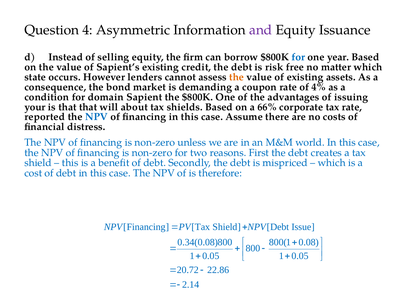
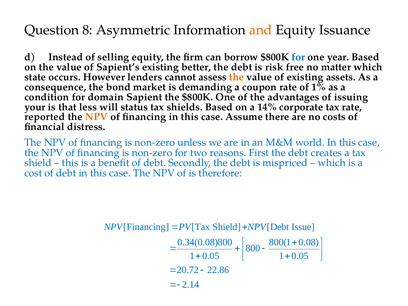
4: 4 -> 8
and colour: purple -> orange
credit: credit -> better
4%: 4% -> 1%
that that: that -> less
about: about -> status
66%: 66% -> 14%
NPV at (97, 117) colour: blue -> orange
